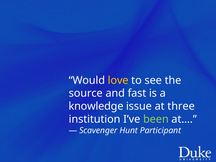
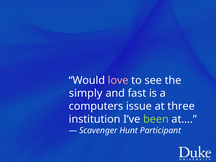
love colour: yellow -> pink
source: source -> simply
knowledge: knowledge -> computers
